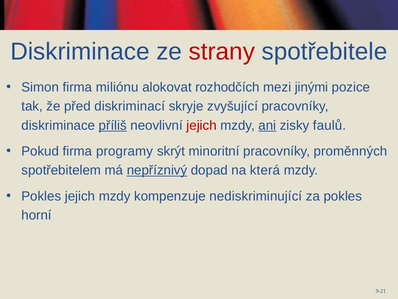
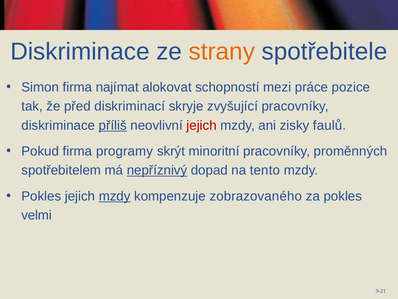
strany colour: red -> orange
miliónu: miliónu -> najímat
rozhodčích: rozhodčích -> schopností
jinými: jinými -> práce
ani underline: present -> none
která: která -> tento
mzdy at (115, 196) underline: none -> present
nediskriminující: nediskriminující -> zobrazovaného
horní: horní -> velmi
